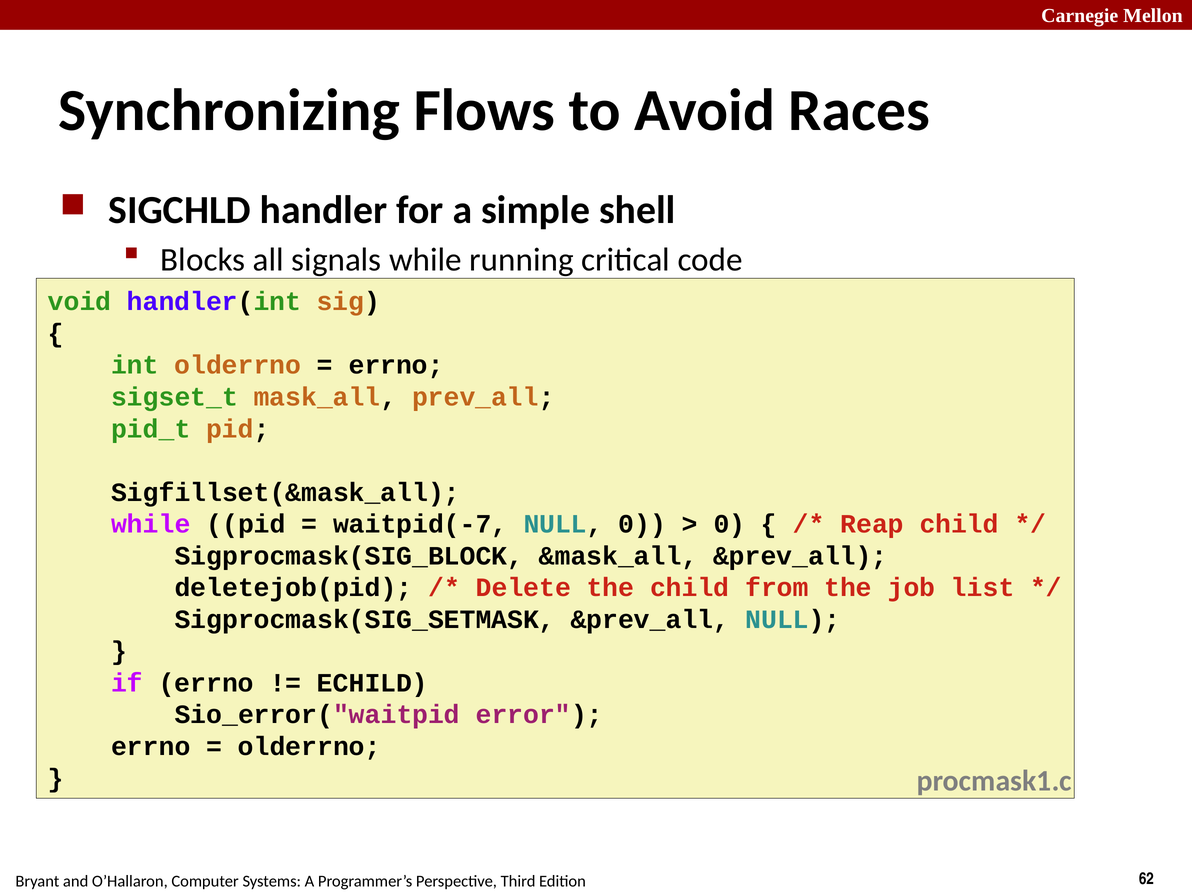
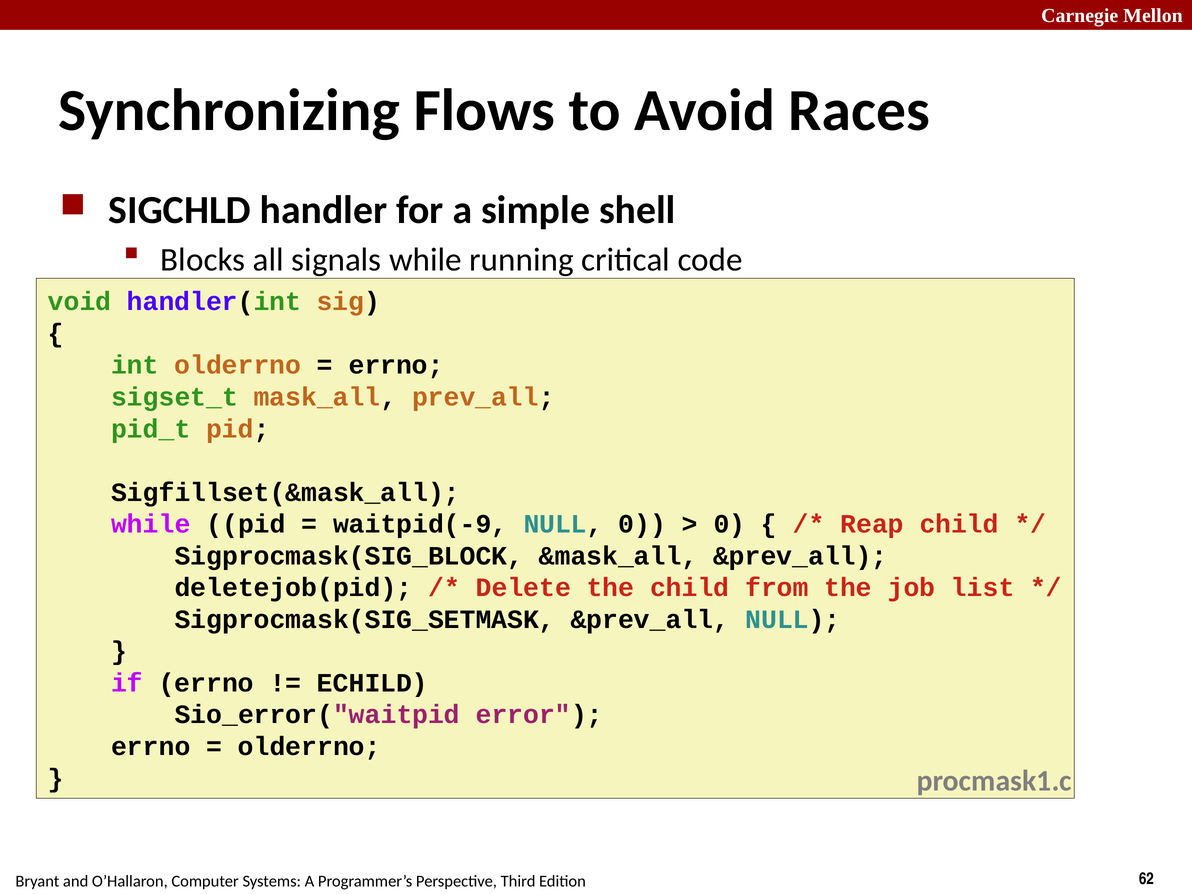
waitpid(-7: waitpid(-7 -> waitpid(-9
